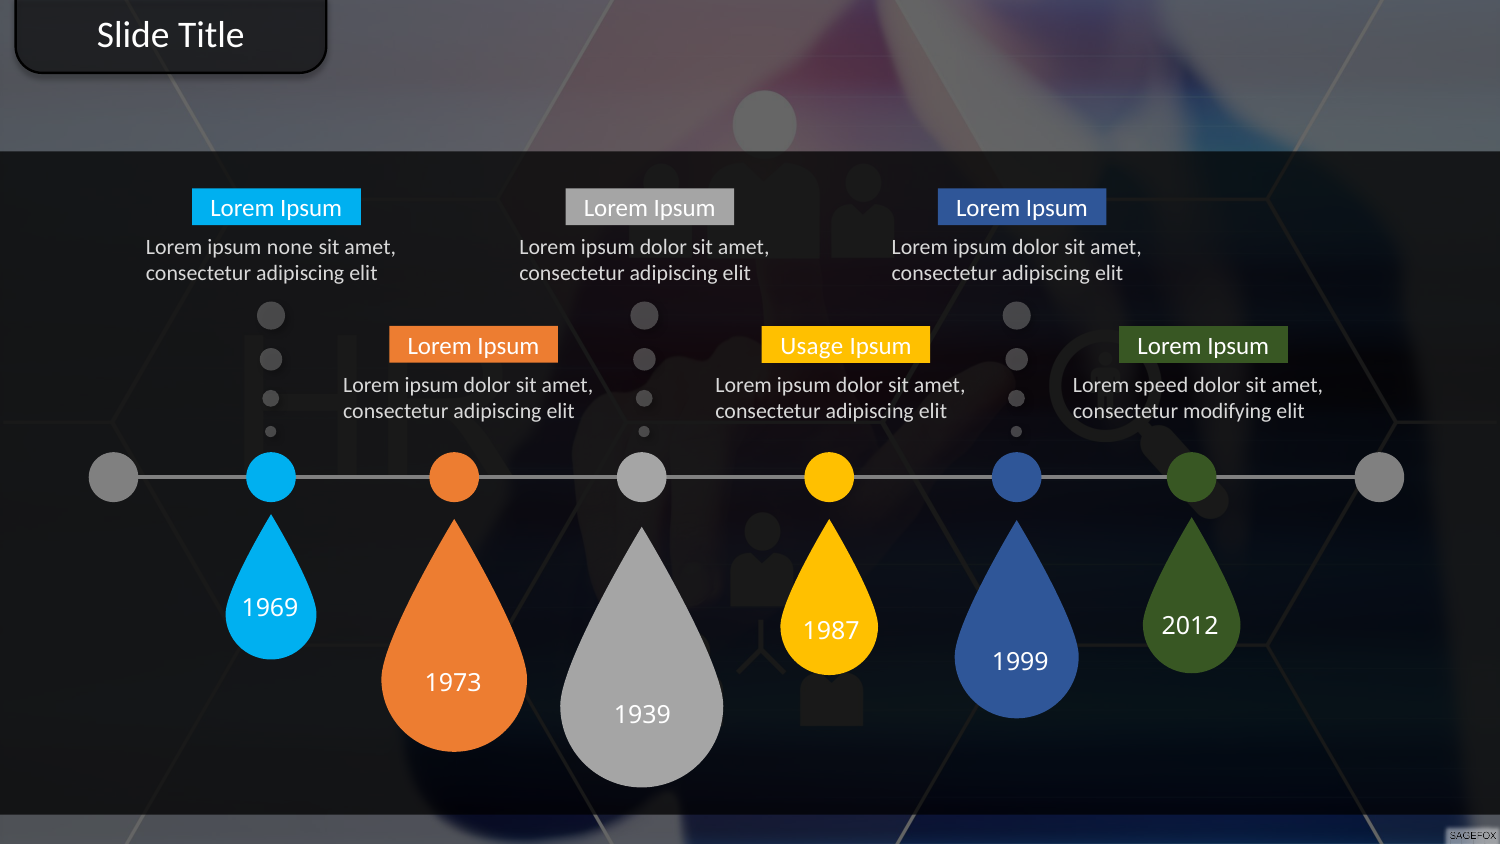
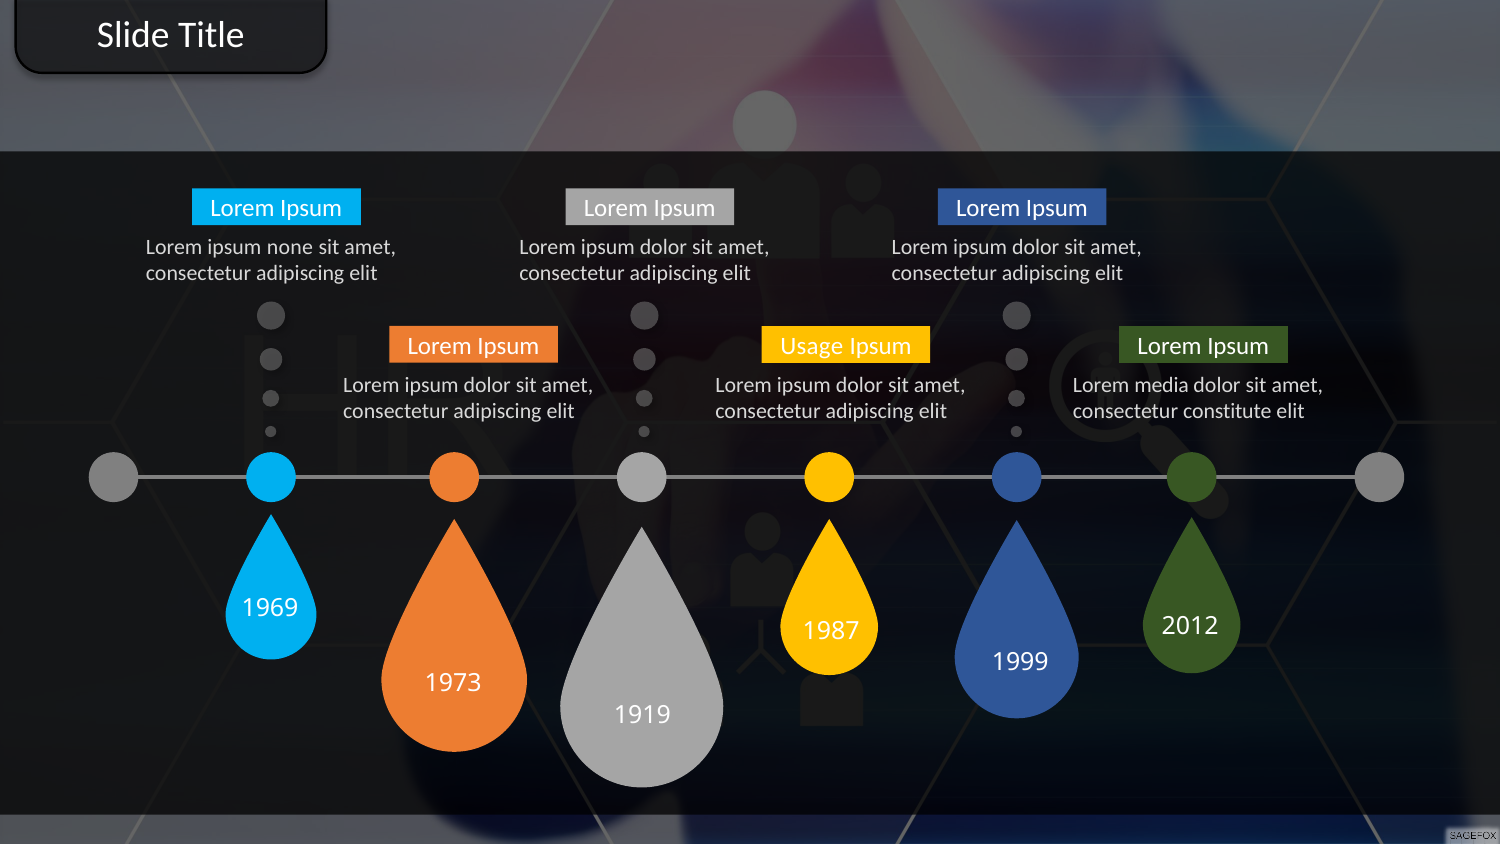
speed: speed -> media
modifying: modifying -> constitute
1939: 1939 -> 1919
